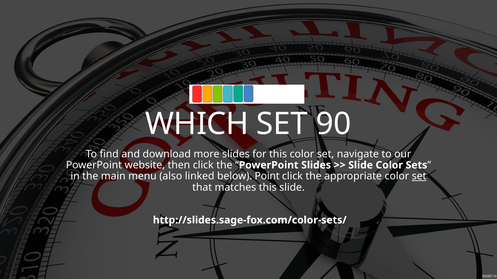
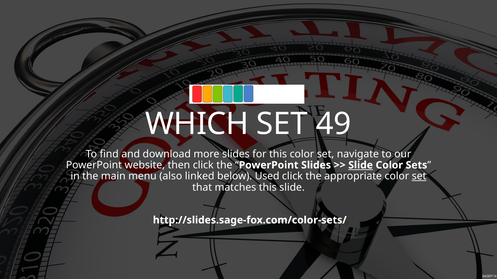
90: 90 -> 49
Slide at (361, 165) underline: none -> present
Point: Point -> Used
